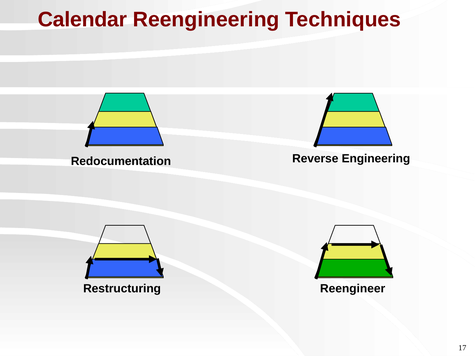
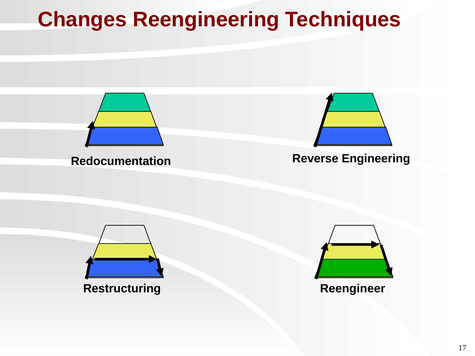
Calendar: Calendar -> Changes
